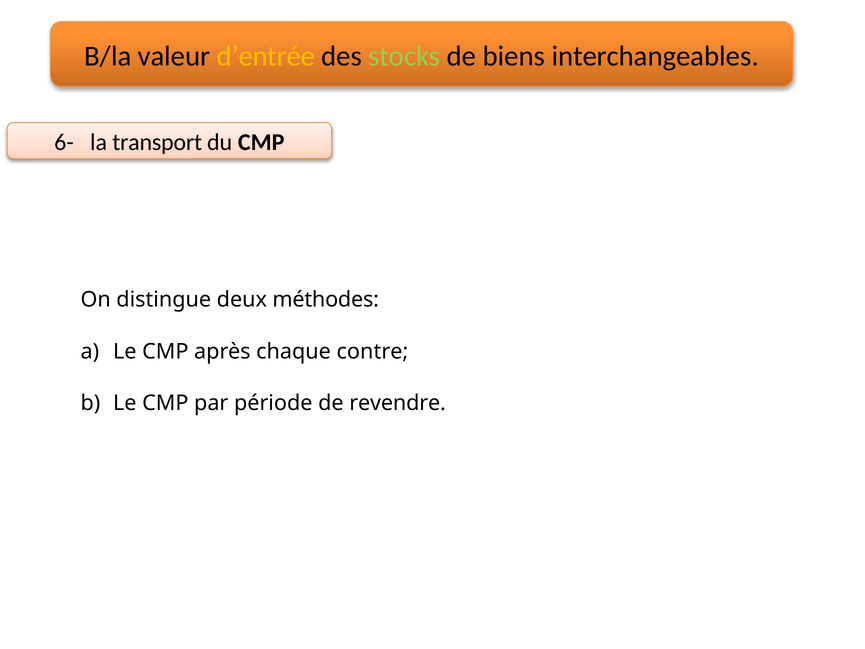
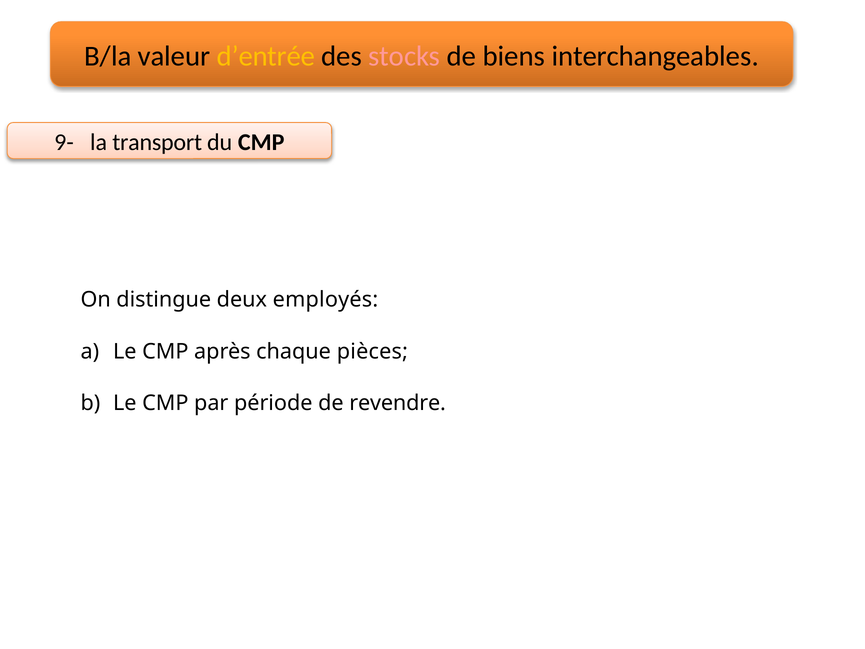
stocks colour: light green -> pink
6-: 6- -> 9-
méthodes: méthodes -> employés
contre: contre -> pièces
